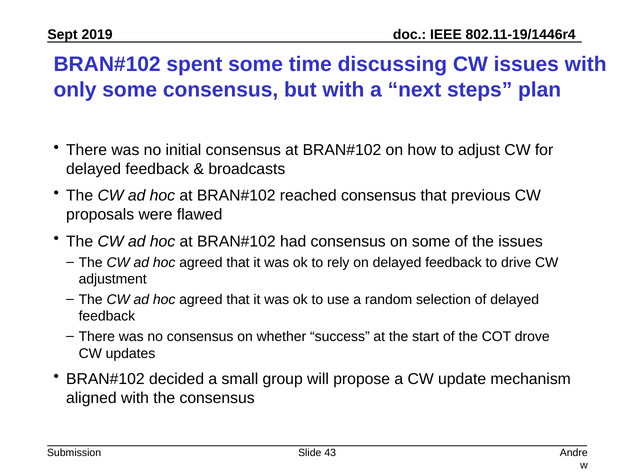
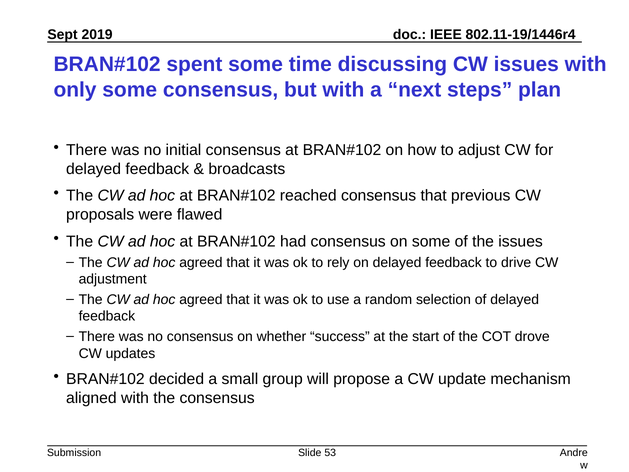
43: 43 -> 53
